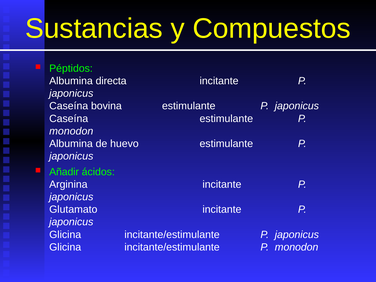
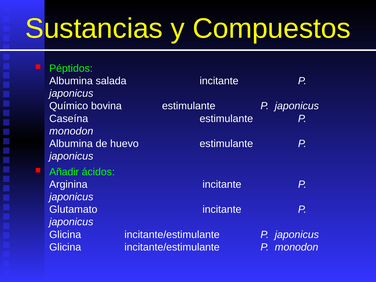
directa: directa -> salada
Caseína at (69, 106): Caseína -> Químico
